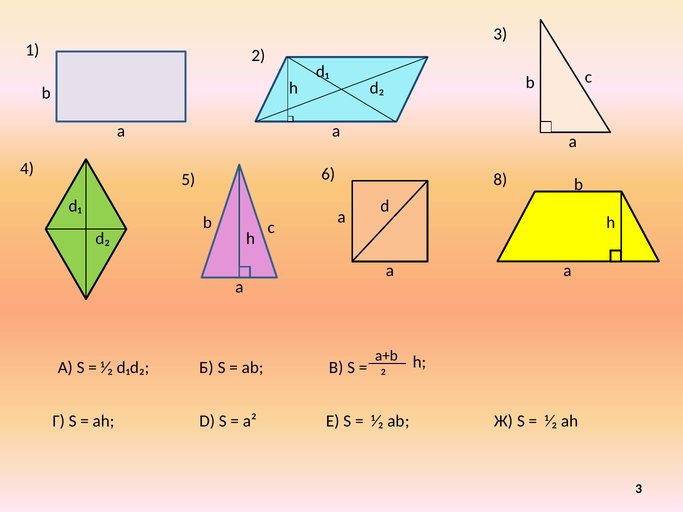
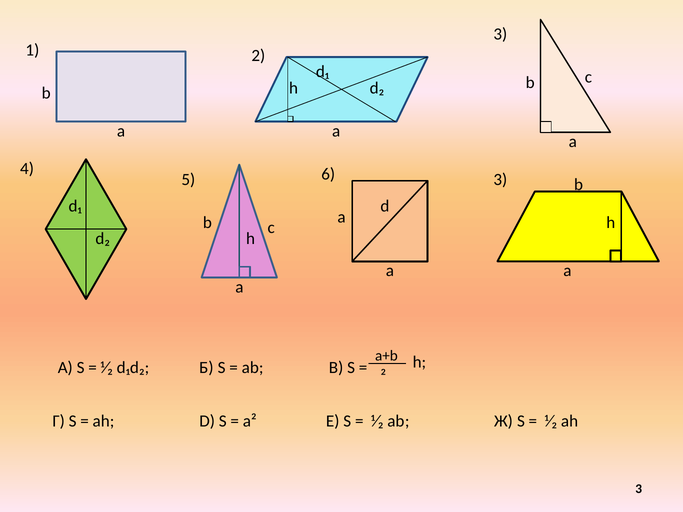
6 8: 8 -> 3
